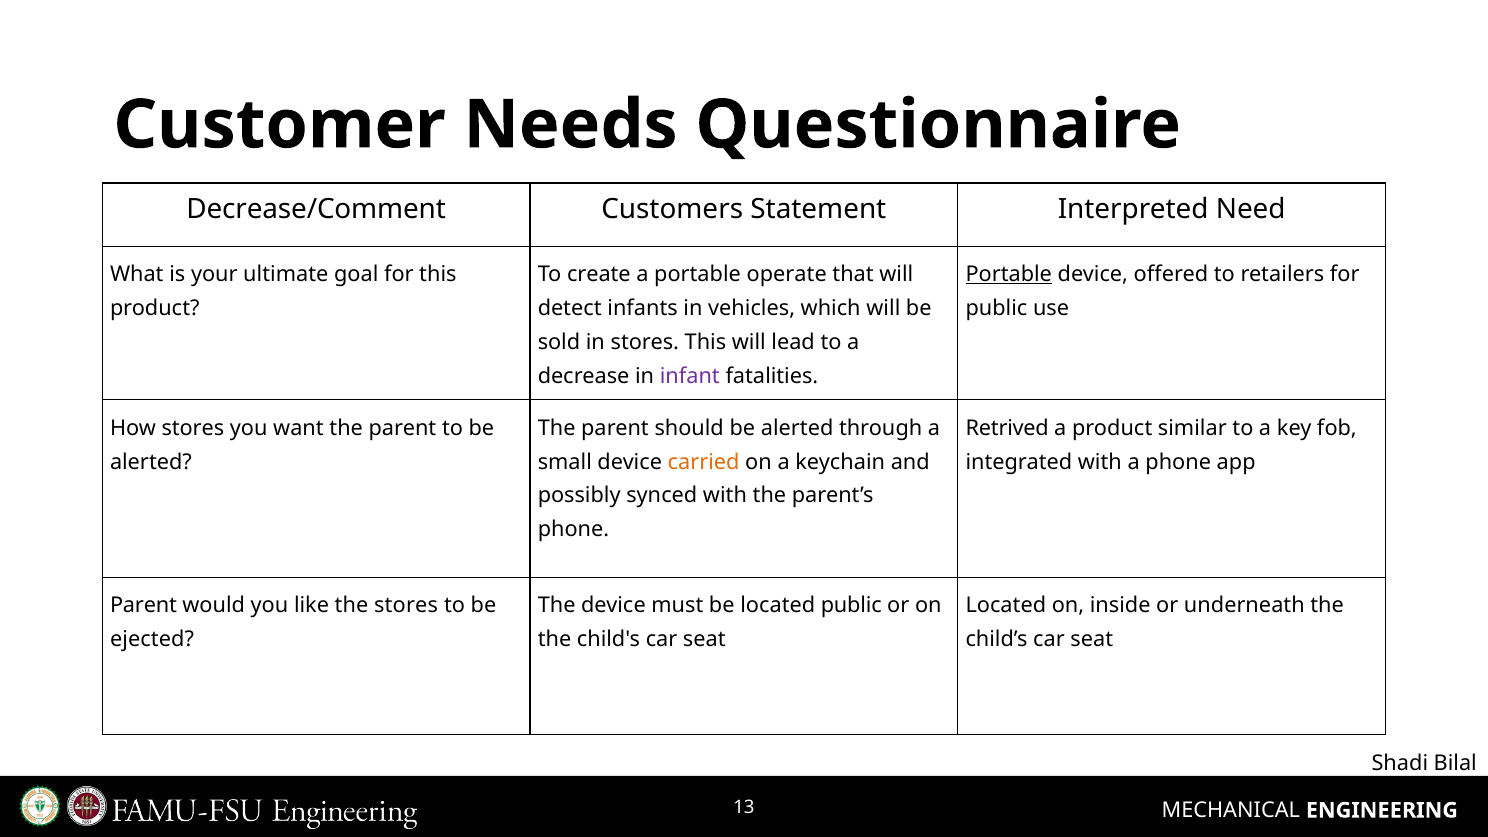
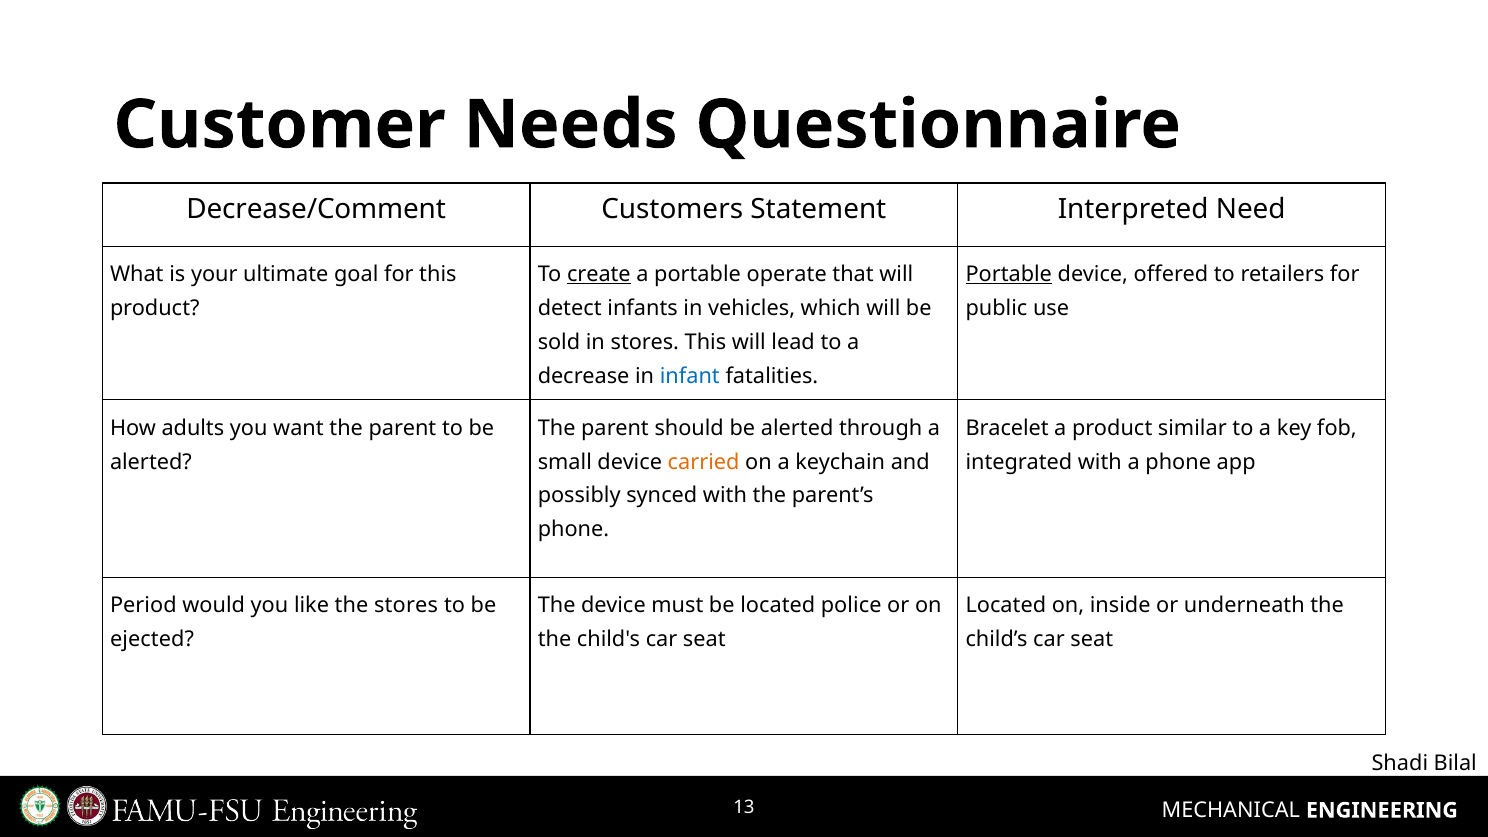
create underline: none -> present
infant colour: purple -> blue
How stores: stores -> adults
Retrived: Retrived -> Bracelet
Parent at (143, 606): Parent -> Period
located public: public -> police
